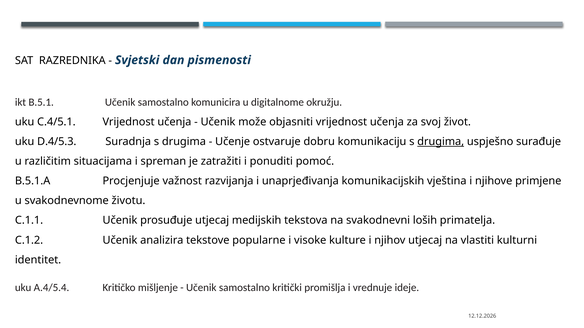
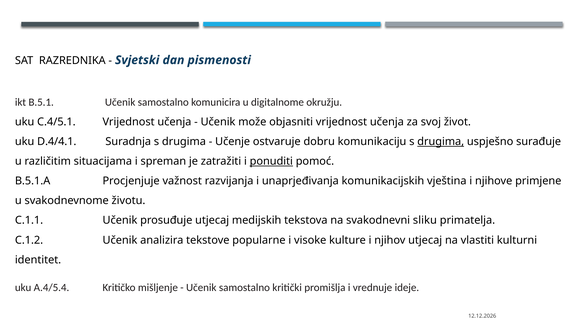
D.4/5.3: D.4/5.3 -> D.4/4.1
ponuditi underline: none -> present
loših: loših -> sliku
